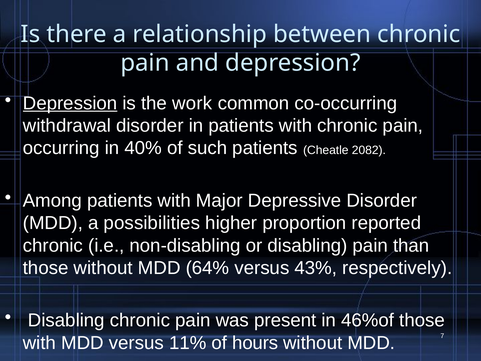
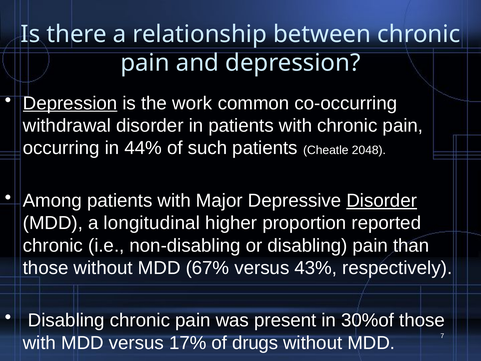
40%: 40% -> 44%
2082: 2082 -> 2048
Disorder at (382, 200) underline: none -> present
possibilities: possibilities -> longitudinal
64%: 64% -> 67%
46%of: 46%of -> 30%of
11%: 11% -> 17%
hours: hours -> drugs
